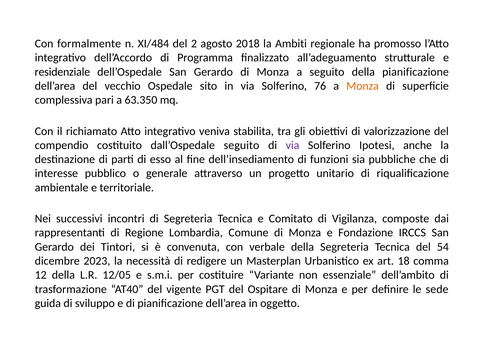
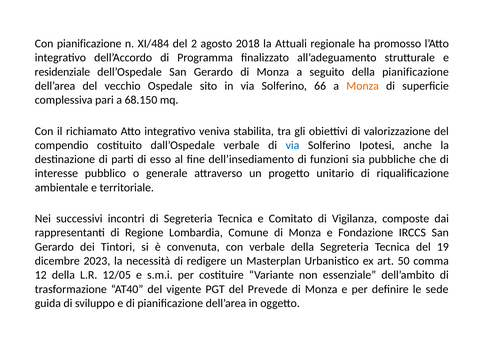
Con formalmente: formalmente -> pianificazione
Ambiti: Ambiti -> Attuali
76: 76 -> 66
63.350: 63.350 -> 68.150
dall’Ospedale seguito: seguito -> verbale
via at (293, 145) colour: purple -> blue
54: 54 -> 19
18: 18 -> 50
Ospitare: Ospitare -> Prevede
